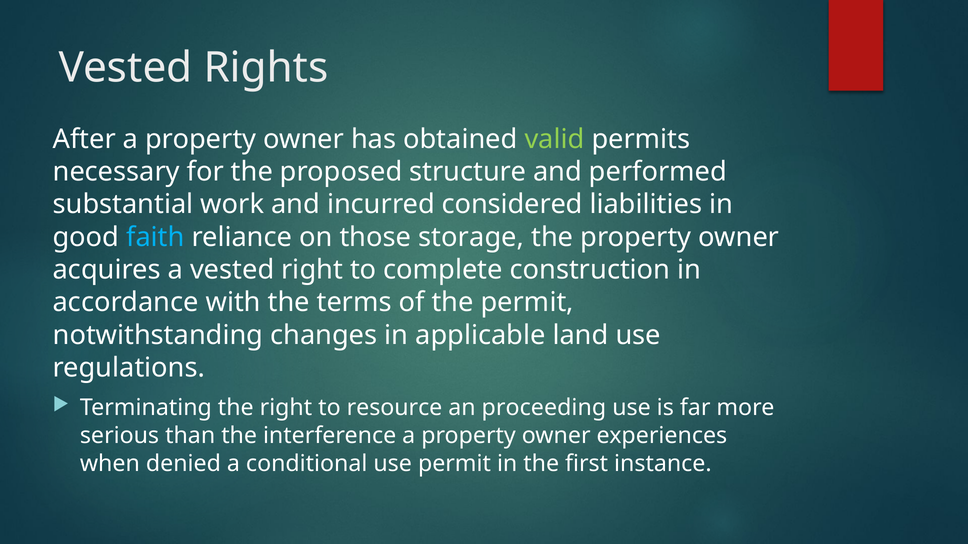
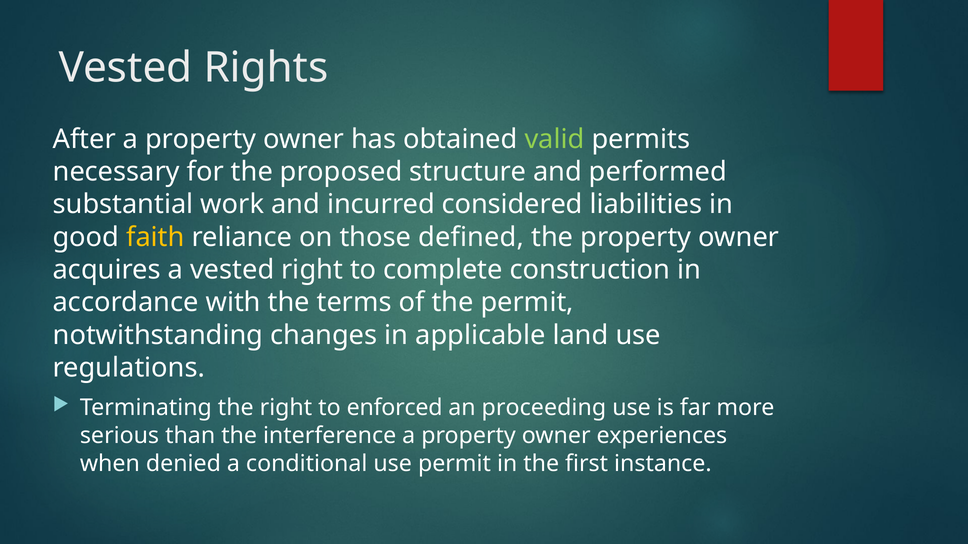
faith colour: light blue -> yellow
storage: storage -> defined
resource: resource -> enforced
